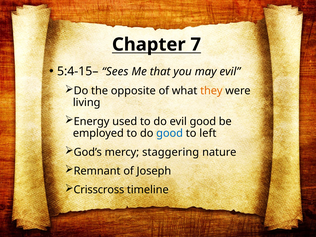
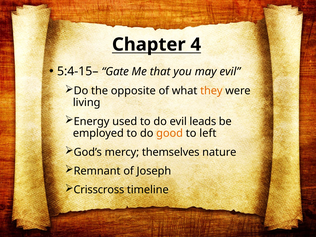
7: 7 -> 4
Sees: Sees -> Gate
evil good: good -> leads
good at (170, 133) colour: blue -> orange
staggering: staggering -> themselves
